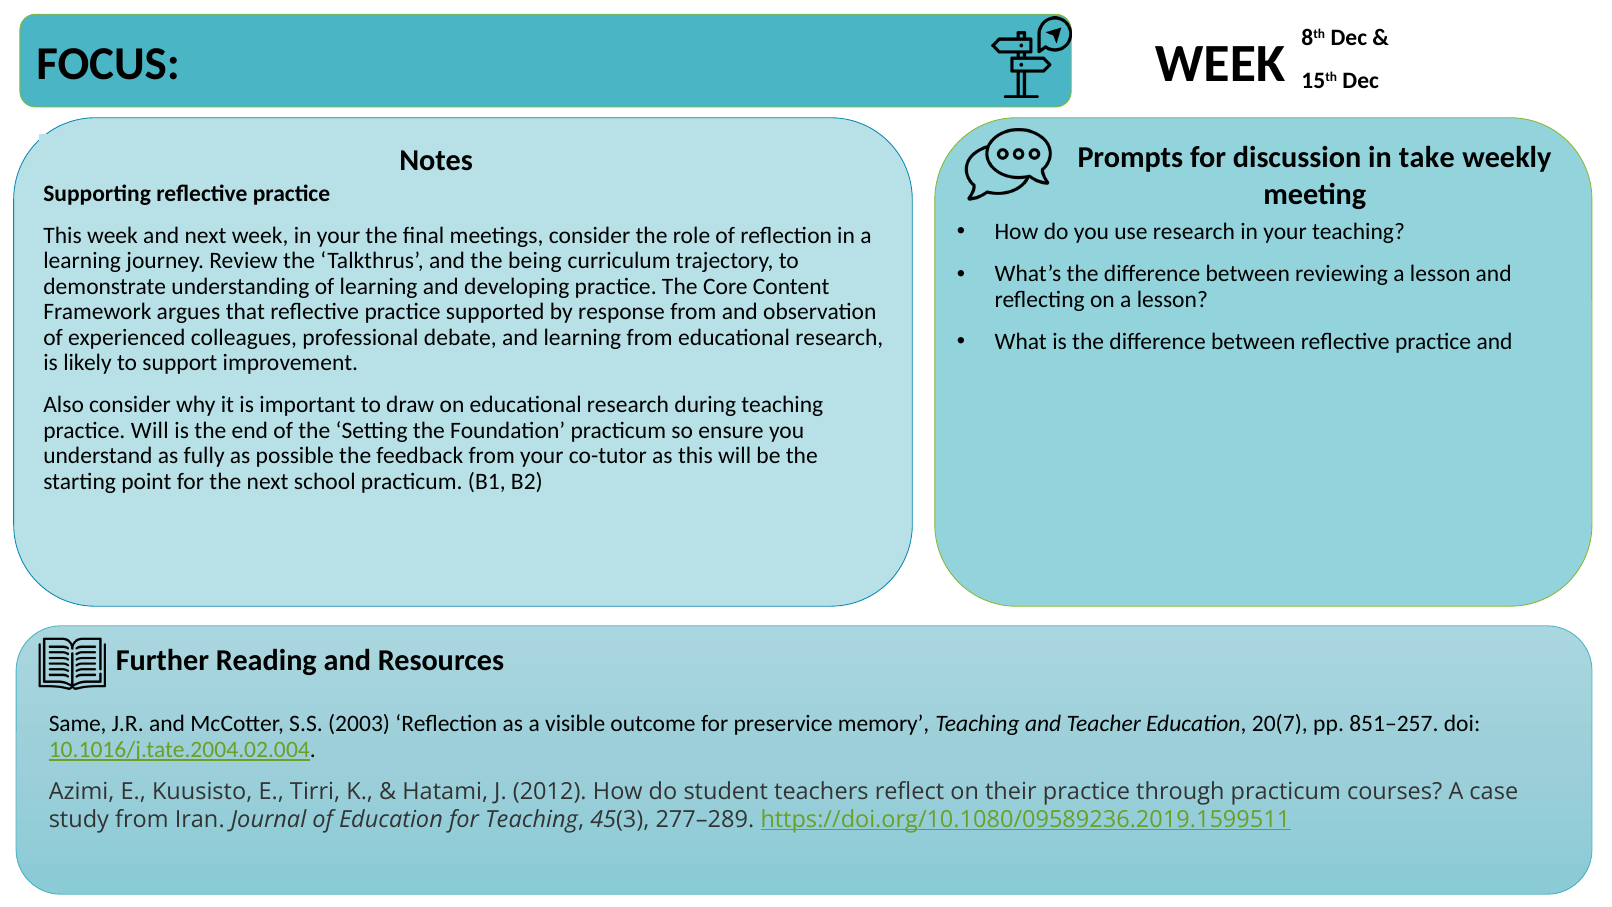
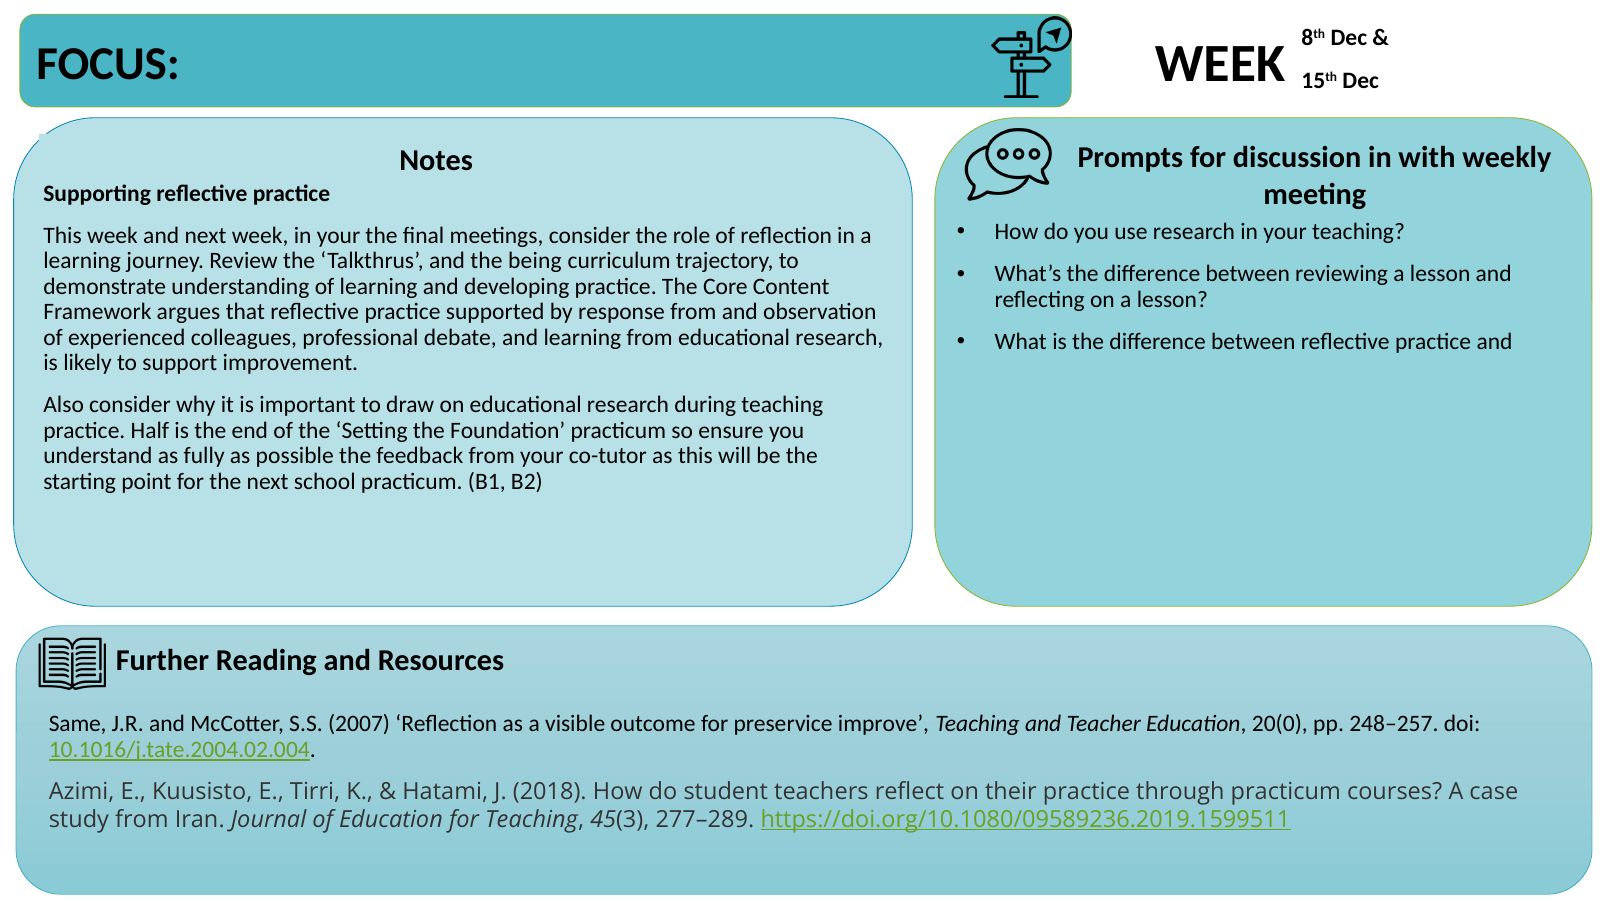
take: take -> with
practice Will: Will -> Half
2003: 2003 -> 2007
memory: memory -> improve
20(7: 20(7 -> 20(0
851–257: 851–257 -> 248–257
2012: 2012 -> 2018
